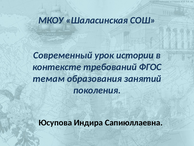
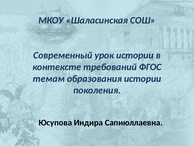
образования занятий: занятий -> истории
